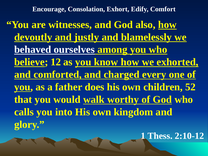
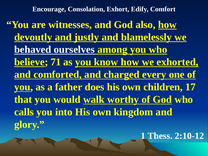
12: 12 -> 71
52: 52 -> 17
